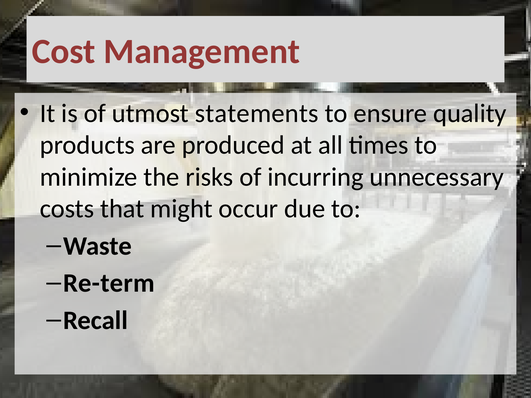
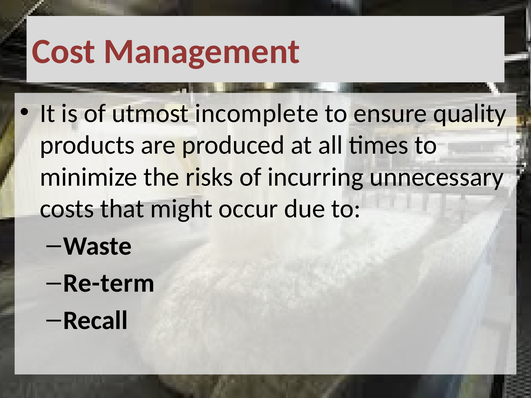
statements: statements -> incomplete
